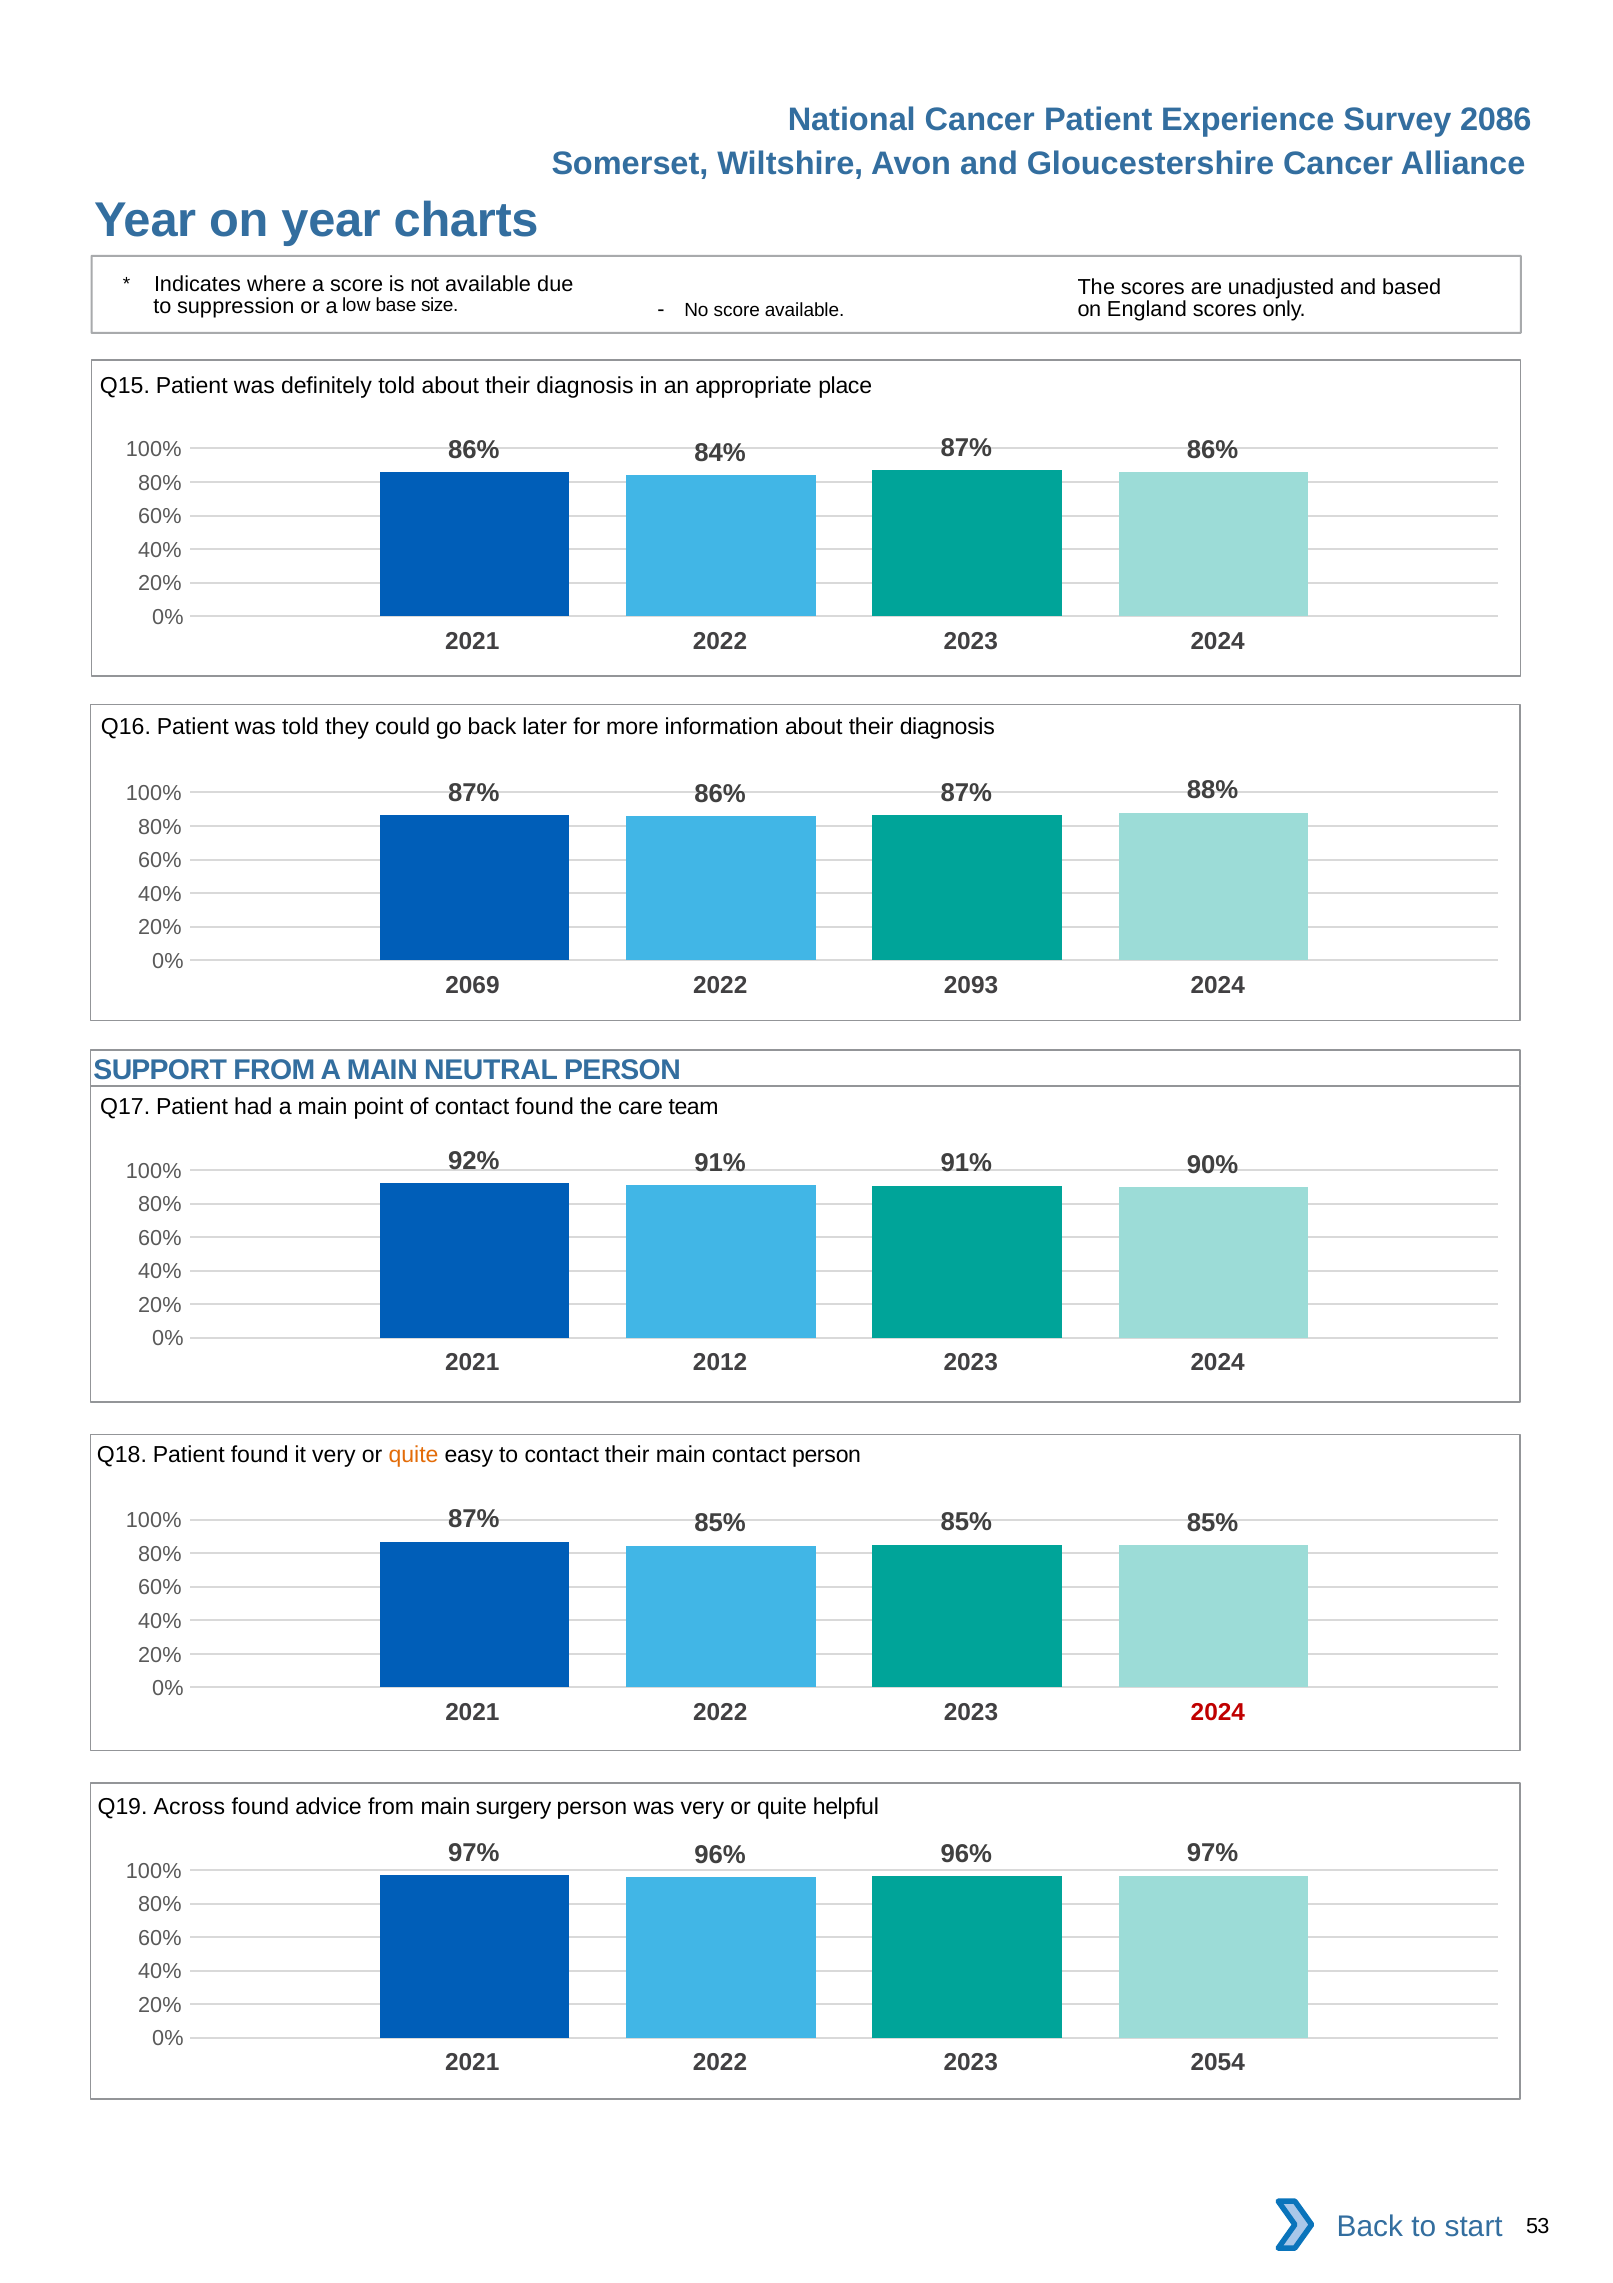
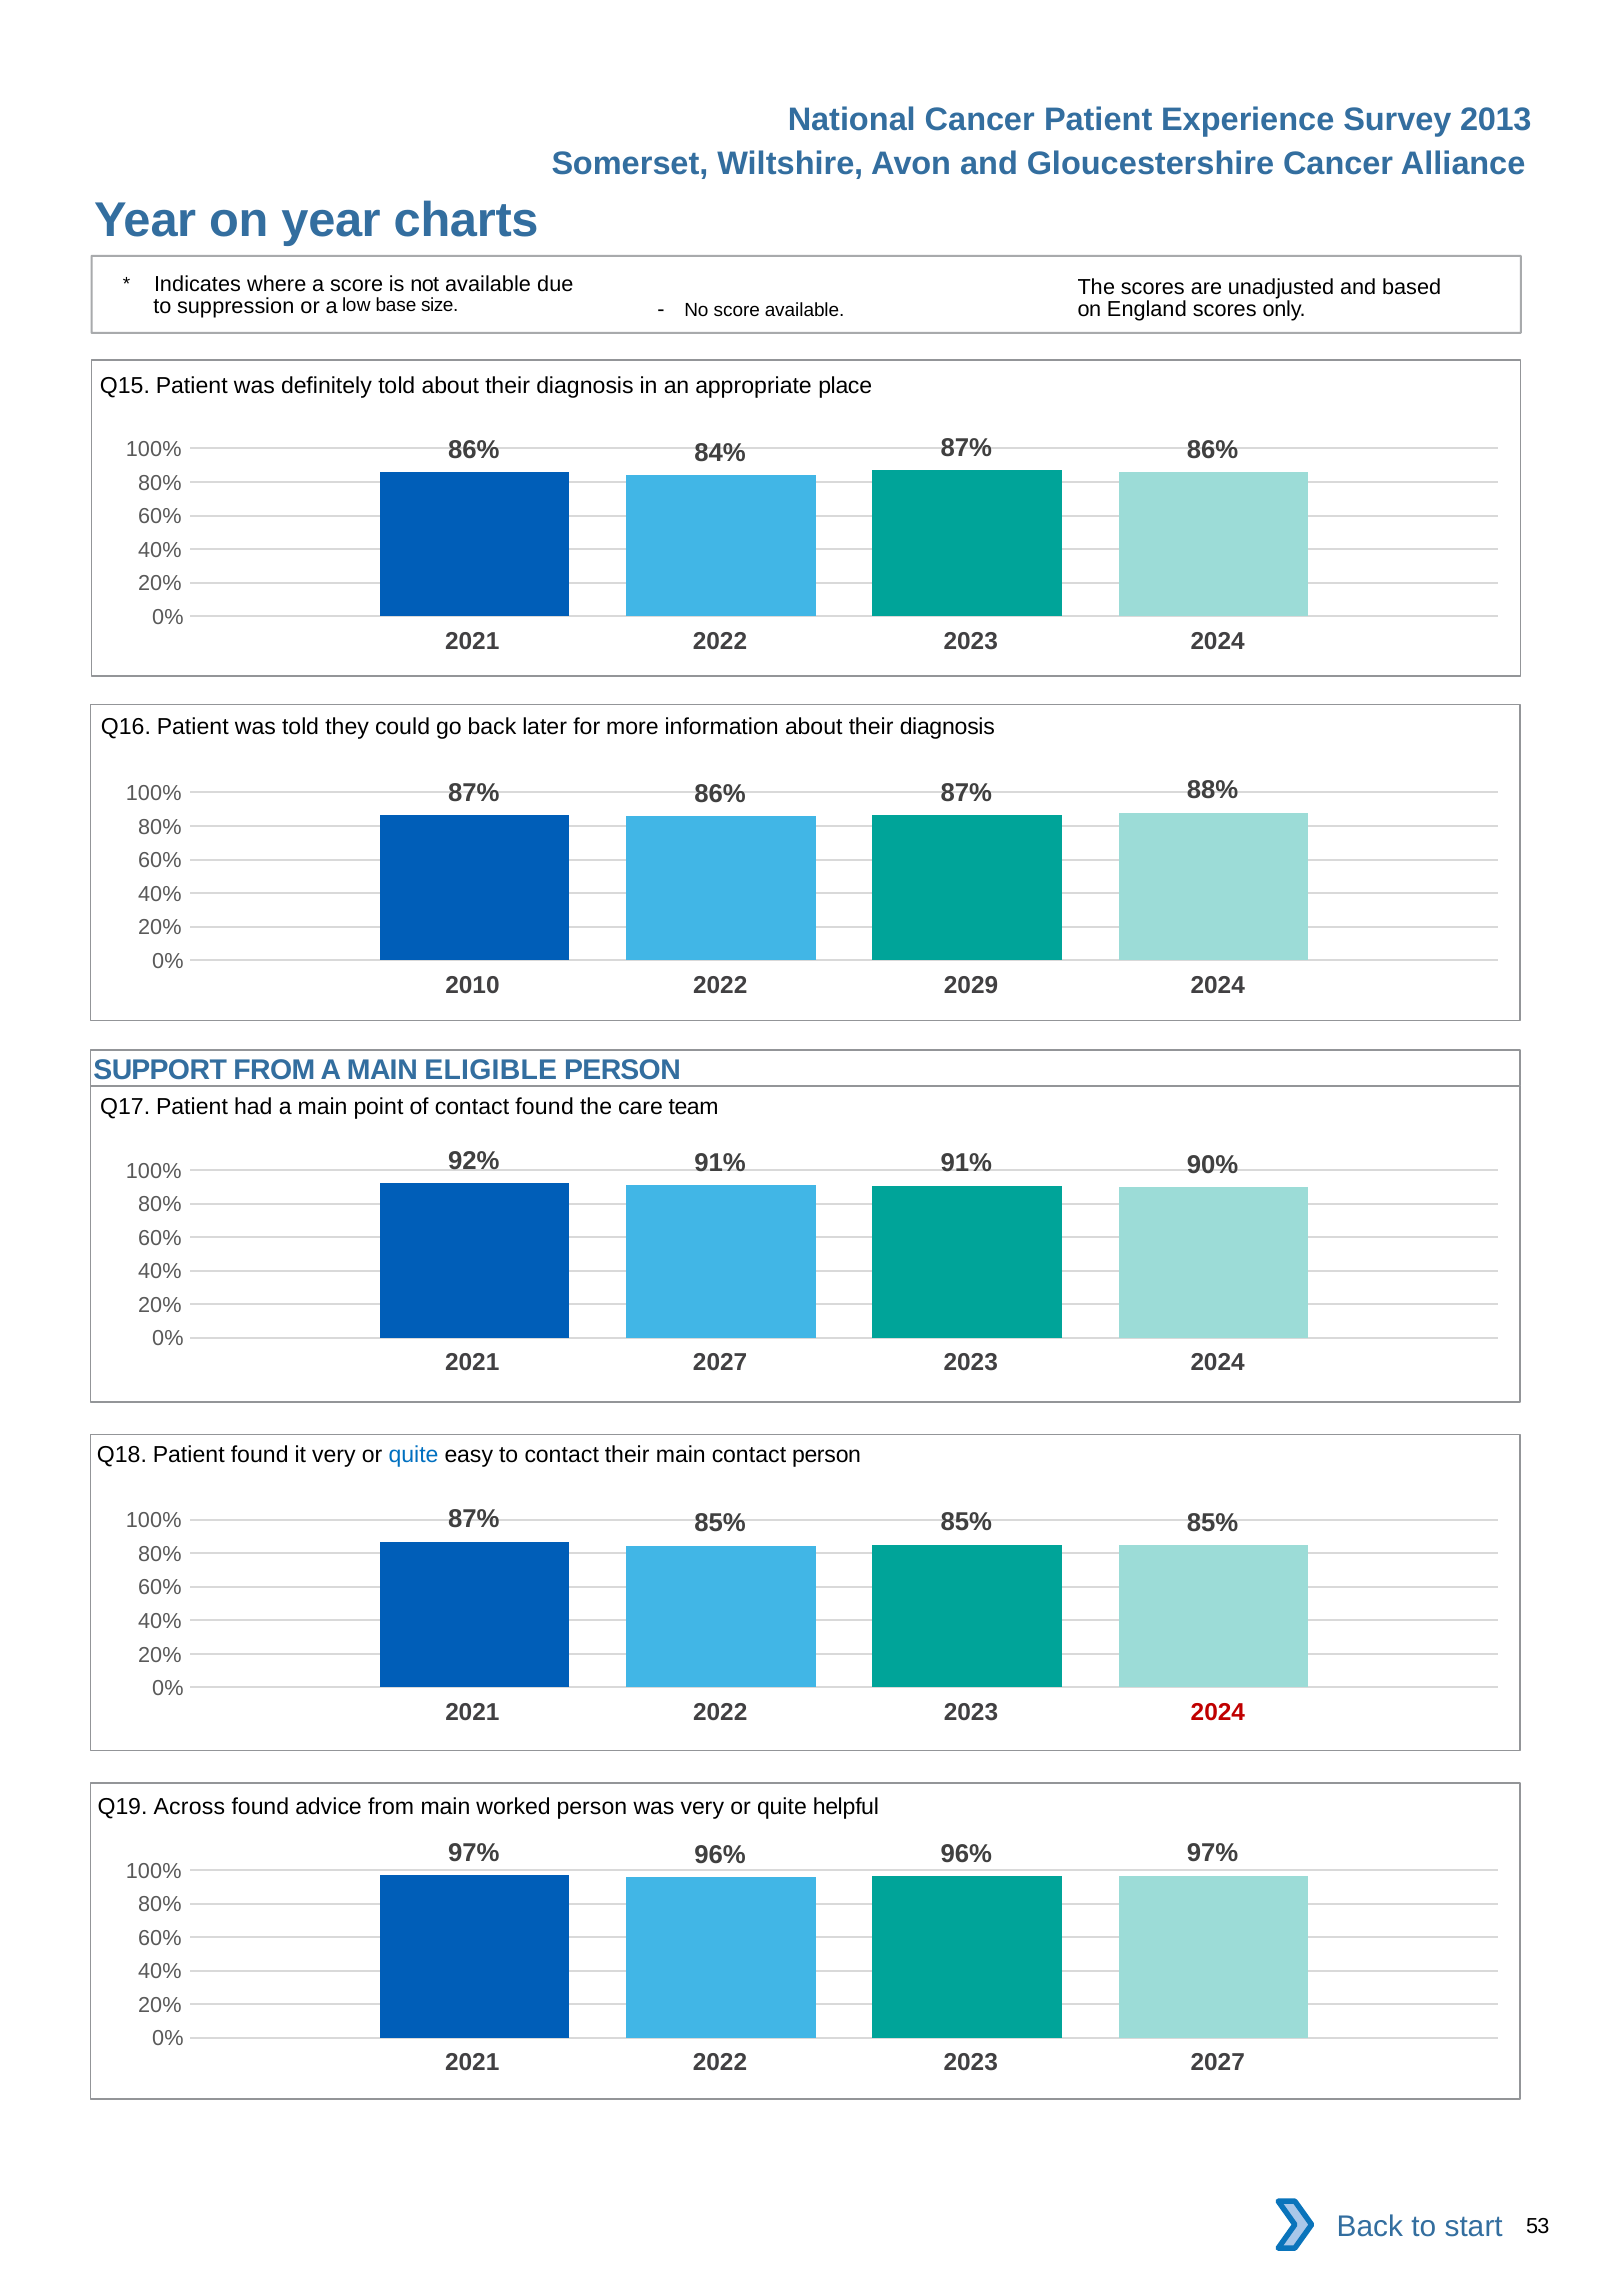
2086: 2086 -> 2013
2069: 2069 -> 2010
2093: 2093 -> 2029
NEUTRAL: NEUTRAL -> ELIGIBLE
2021 2012: 2012 -> 2027
quite at (414, 1454) colour: orange -> blue
surgery: surgery -> worked
2023 2054: 2054 -> 2027
